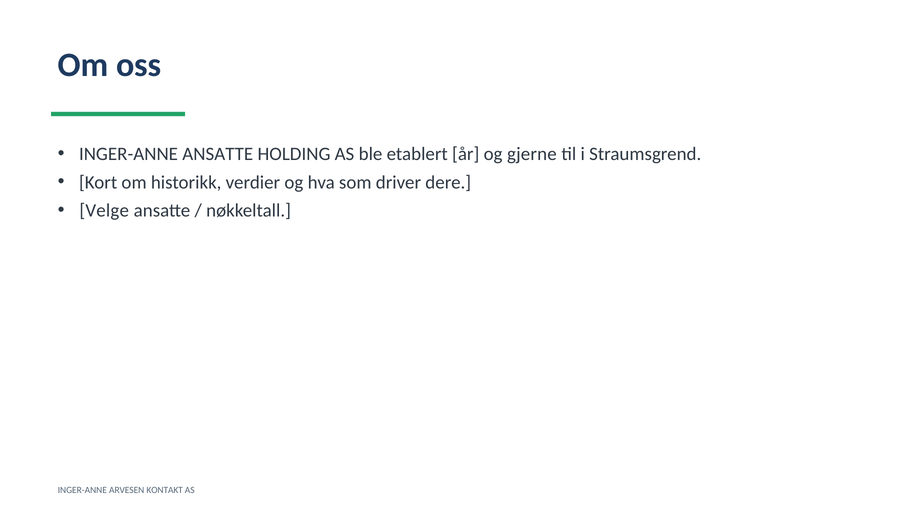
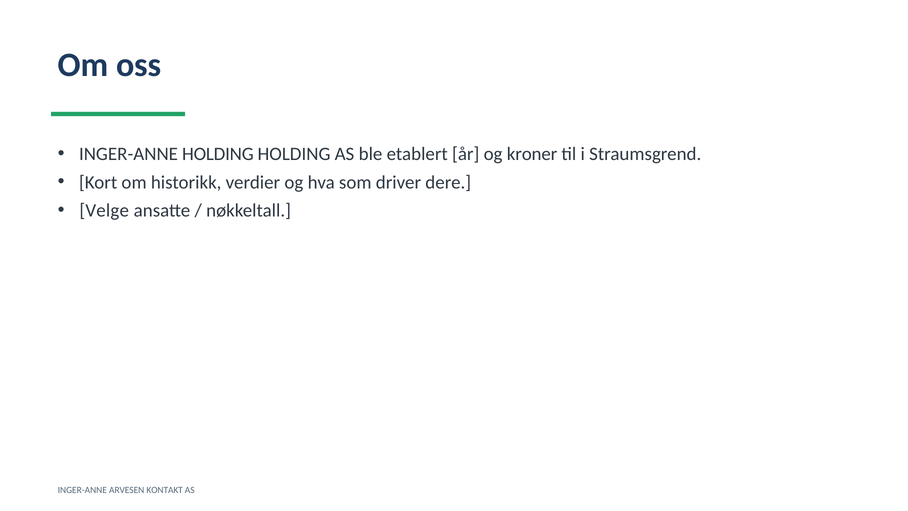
INGER-ANNE ANSATTE: ANSATTE -> HOLDING
gjerne: gjerne -> kroner
